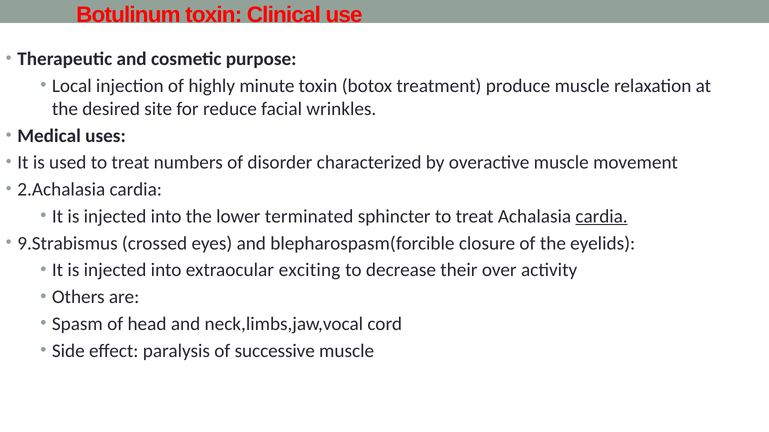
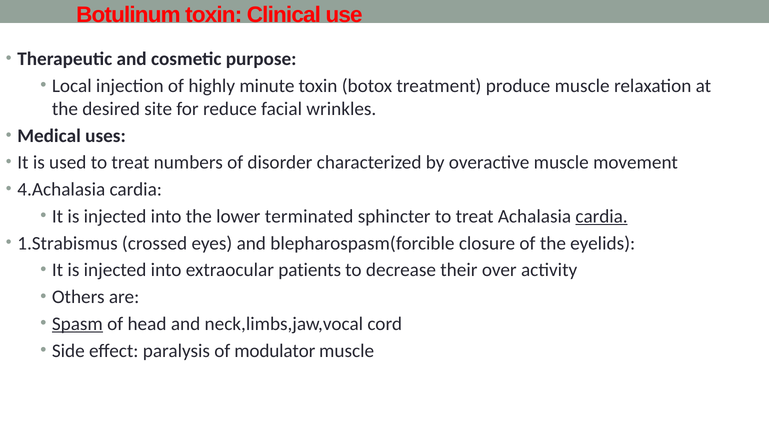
2.Achalasia: 2.Achalasia -> 4.Achalasia
9.Strabismus: 9.Strabismus -> 1.Strabismus
exciting: exciting -> patients
Spasm underline: none -> present
successive: successive -> modulator
